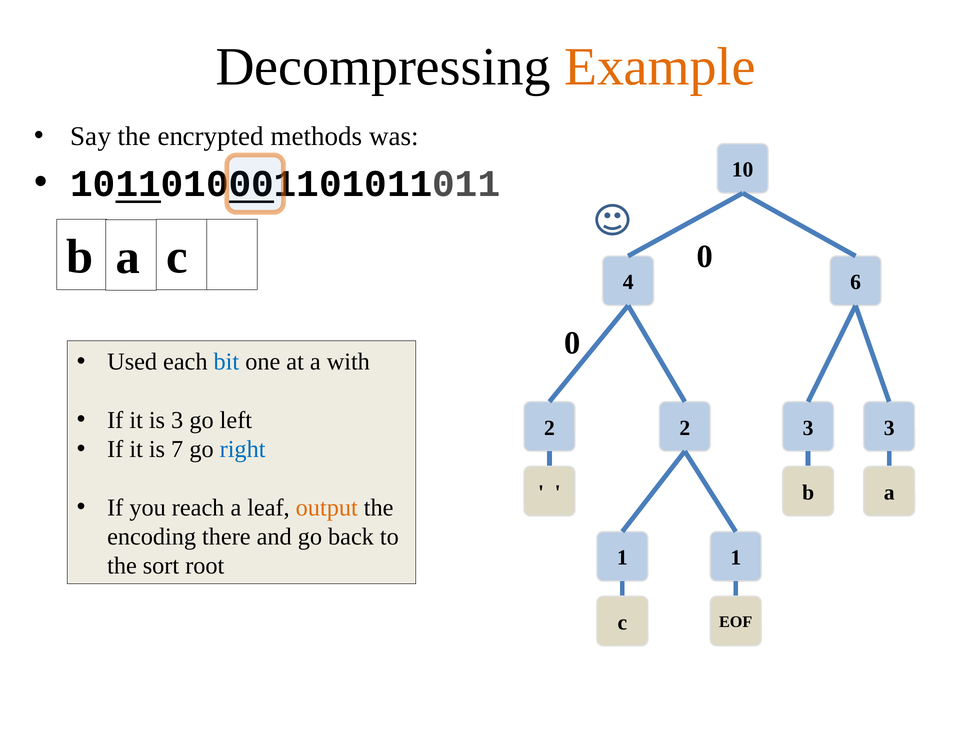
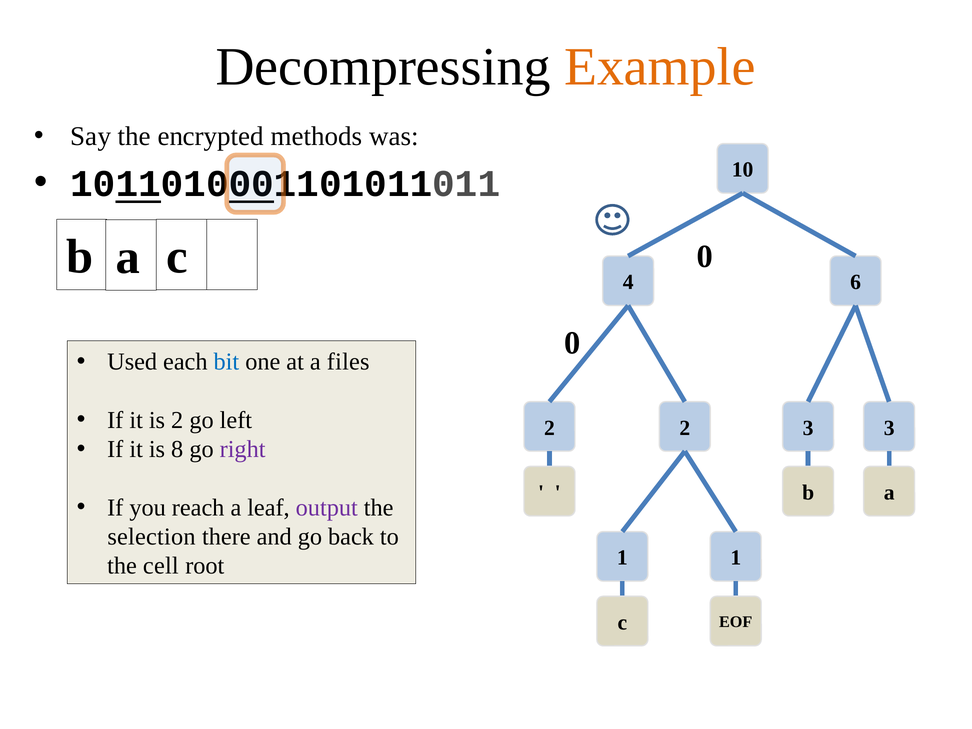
with: with -> files
is 3: 3 -> 2
7: 7 -> 8
right colour: blue -> purple
output colour: orange -> purple
encoding: encoding -> selection
sort: sort -> cell
